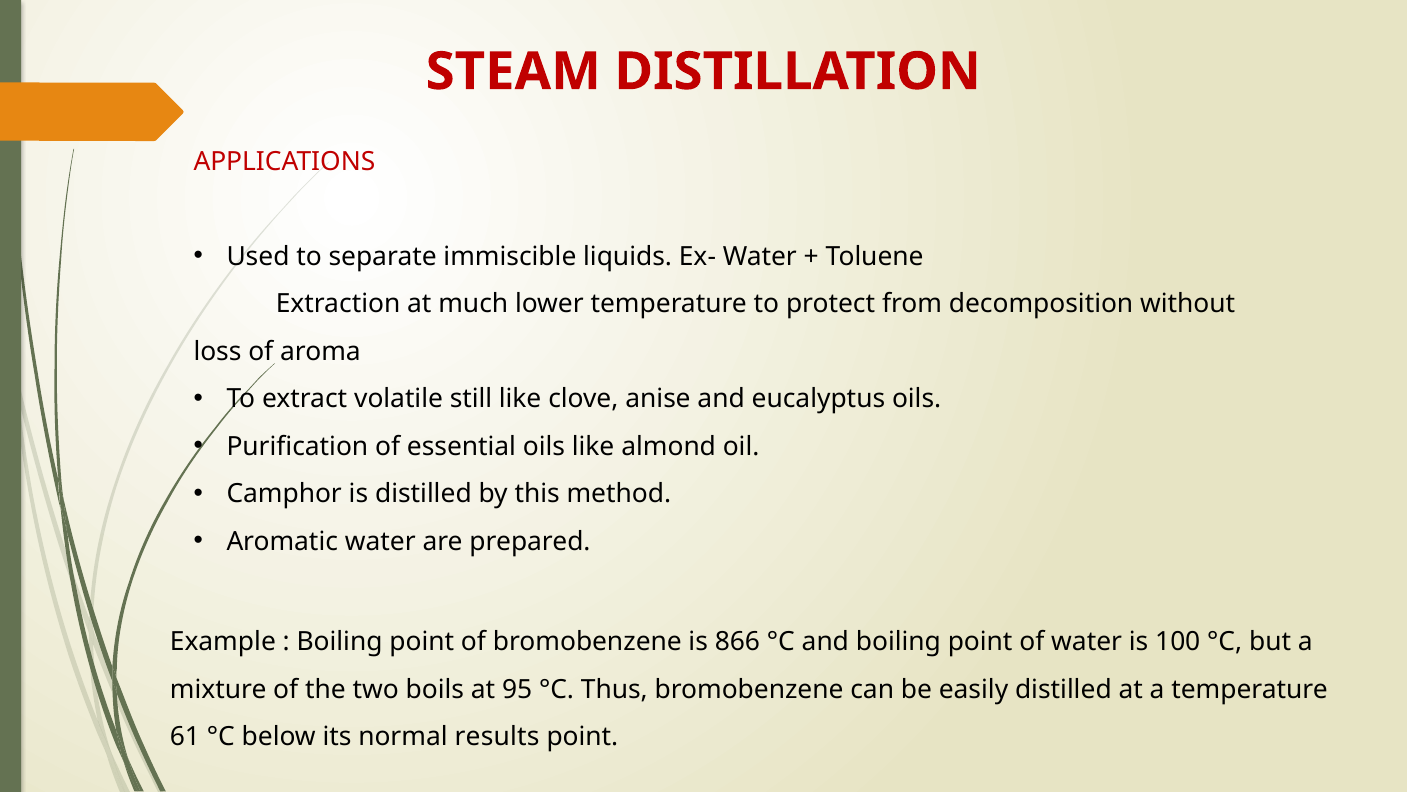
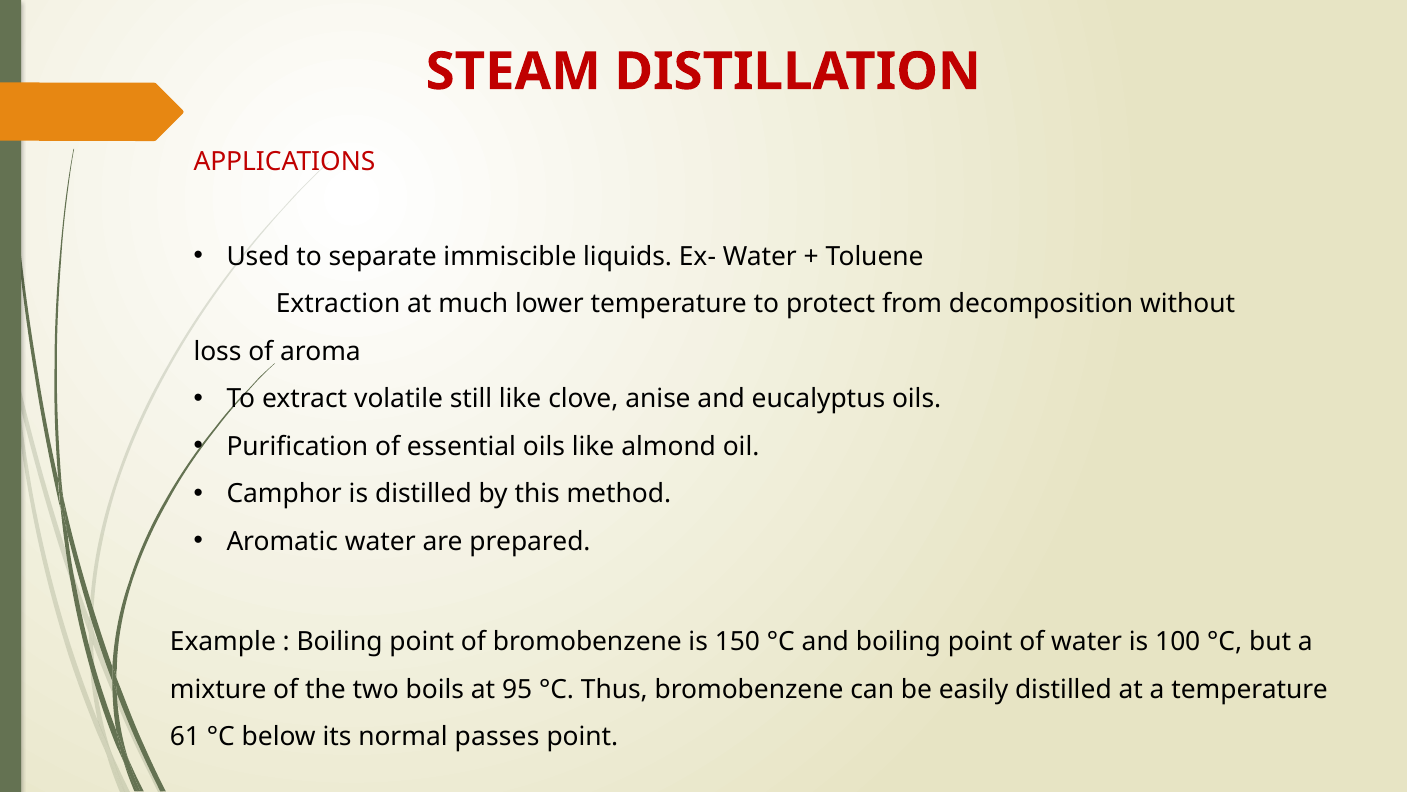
866: 866 -> 150
results: results -> passes
